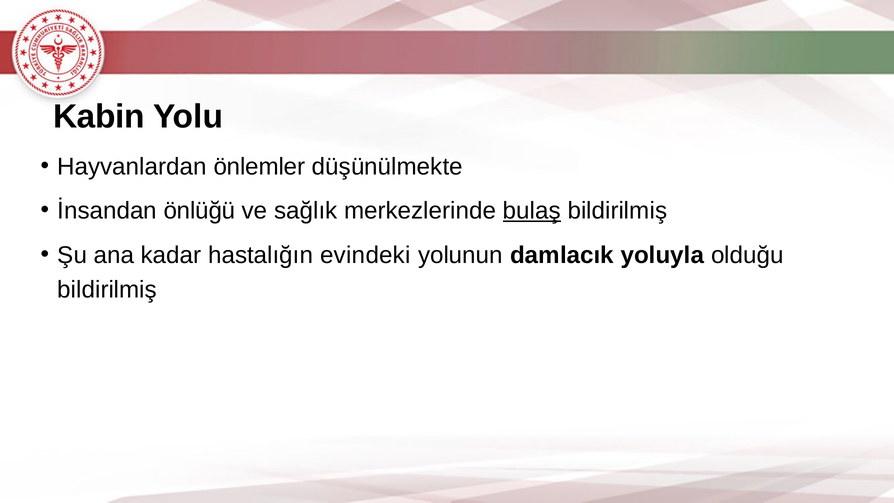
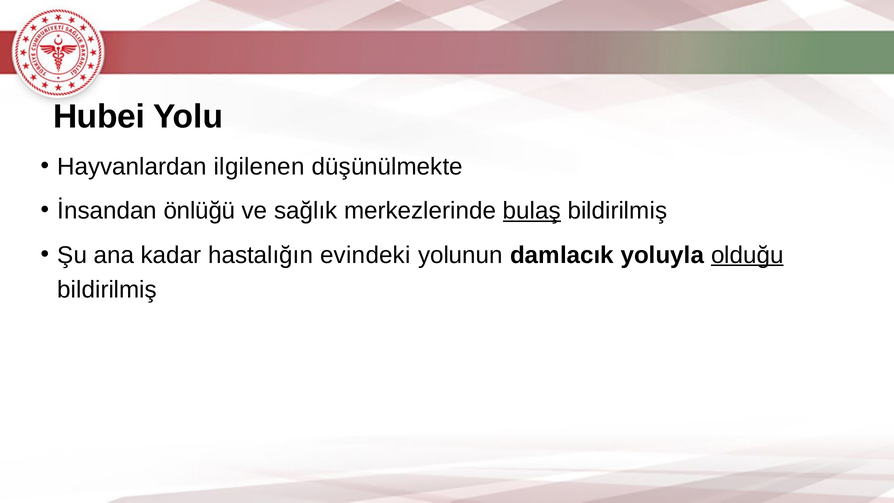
Kabin: Kabin -> Hubei
önlemler: önlemler -> ilgilenen
olduğu underline: none -> present
